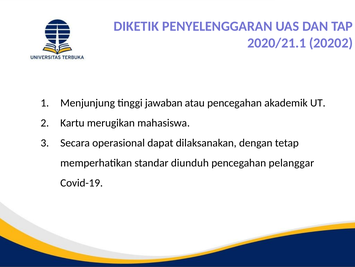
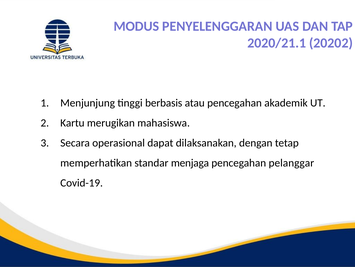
DIKETIK: DIKETIK -> MODUS
jawaban: jawaban -> berbasis
diunduh: diunduh -> menjaga
